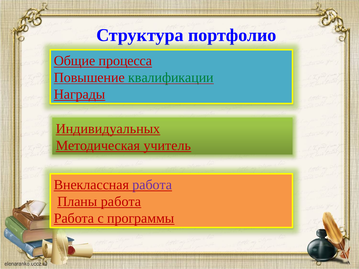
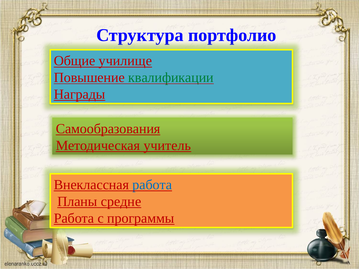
процесса: процесса -> училище
Индивидуальных: Индивидуальных -> Самообразования
работа at (152, 185) colour: purple -> blue
Планы работа: работа -> средне
